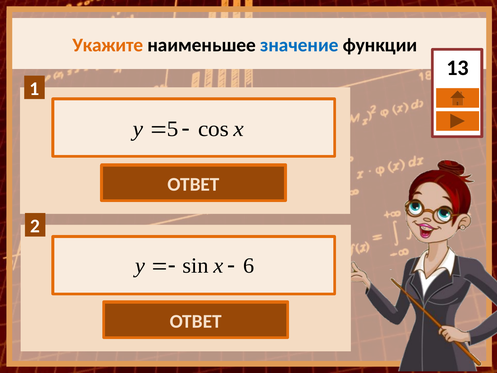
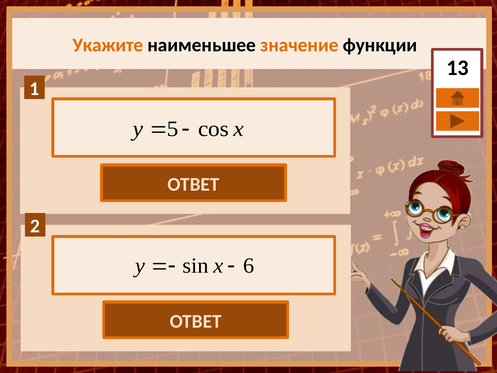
значение colour: blue -> orange
